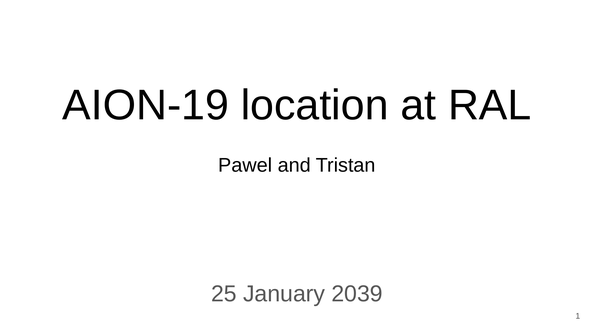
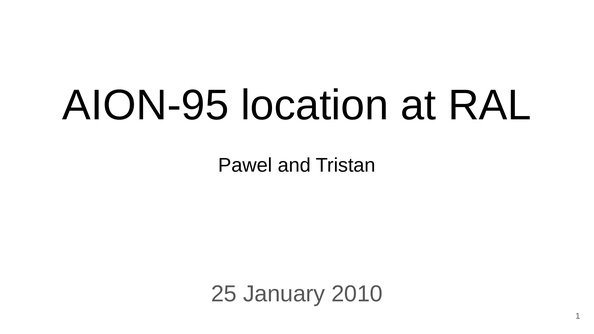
AION-19: AION-19 -> AION-95
2039: 2039 -> 2010
